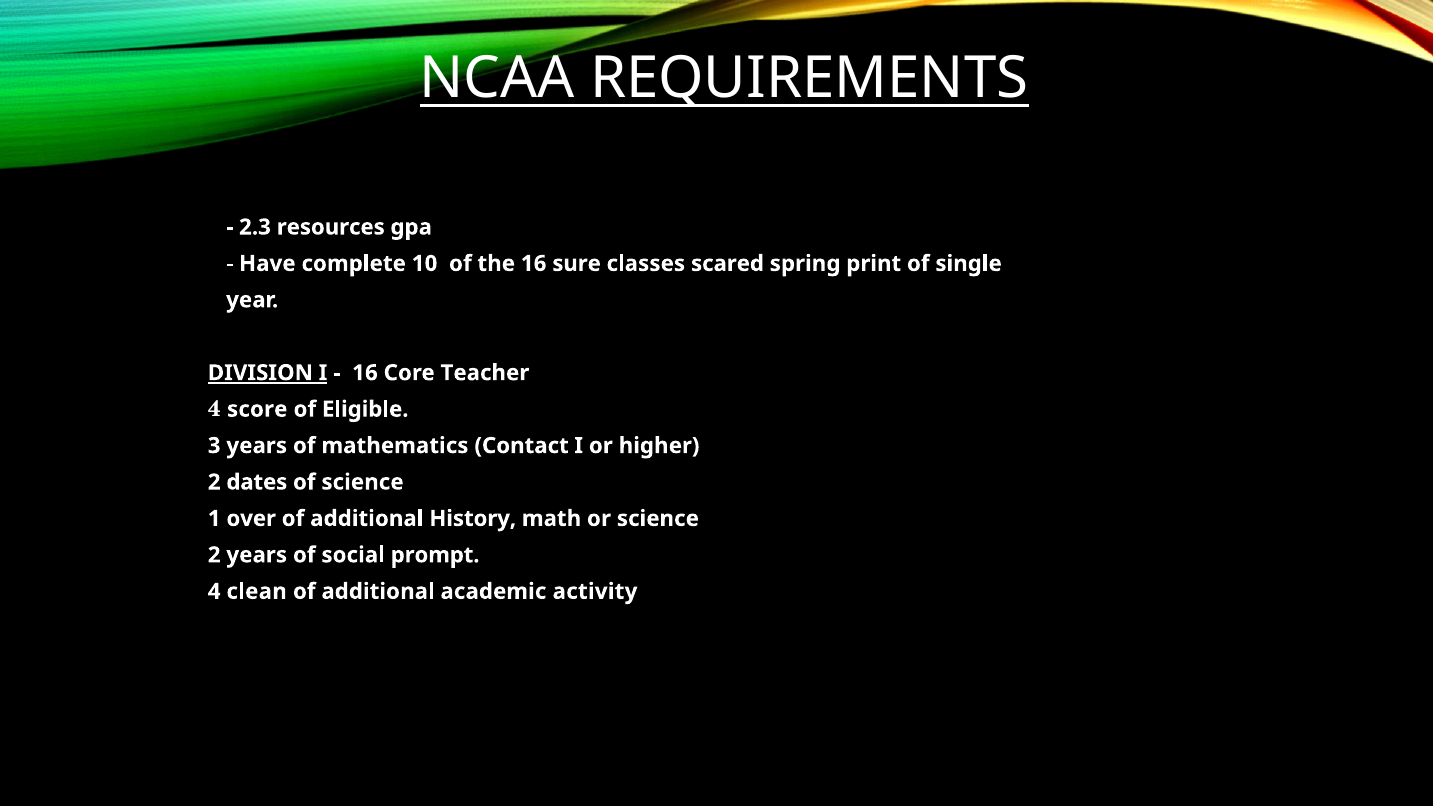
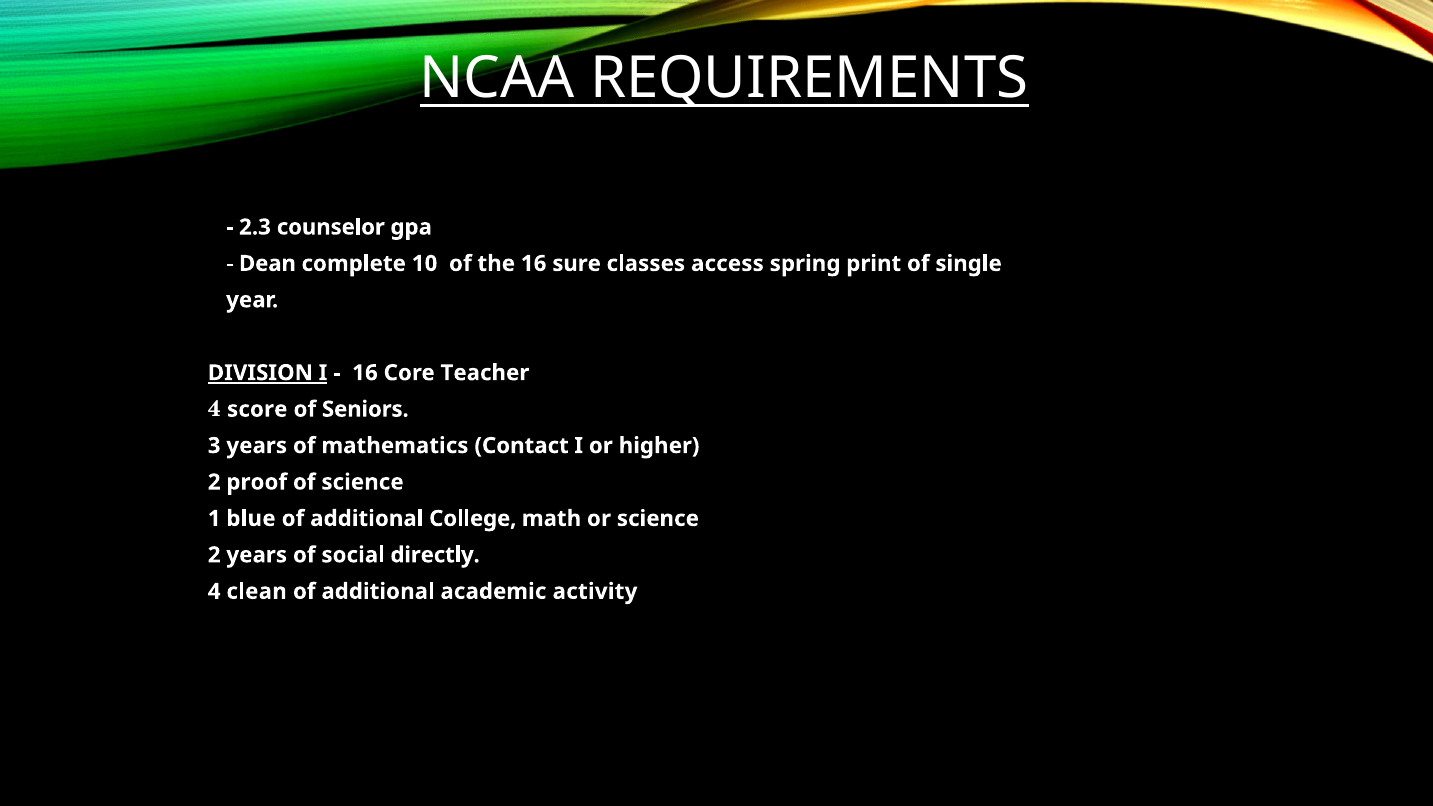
resources: resources -> counselor
Have: Have -> Dean
scared: scared -> access
Eligible: Eligible -> Seniors
dates: dates -> proof
over: over -> blue
History: History -> College
prompt: prompt -> directly
